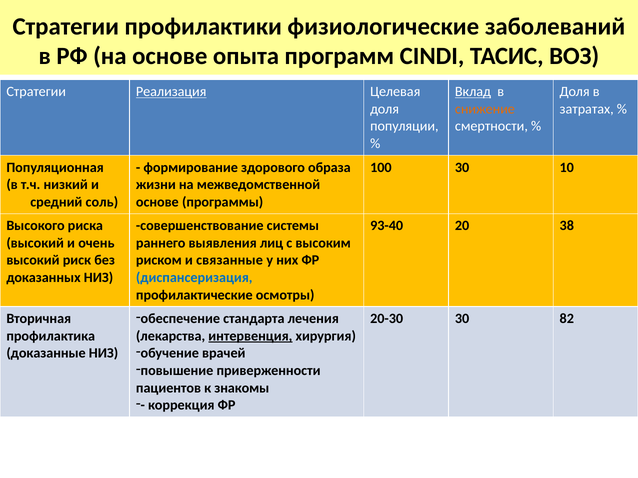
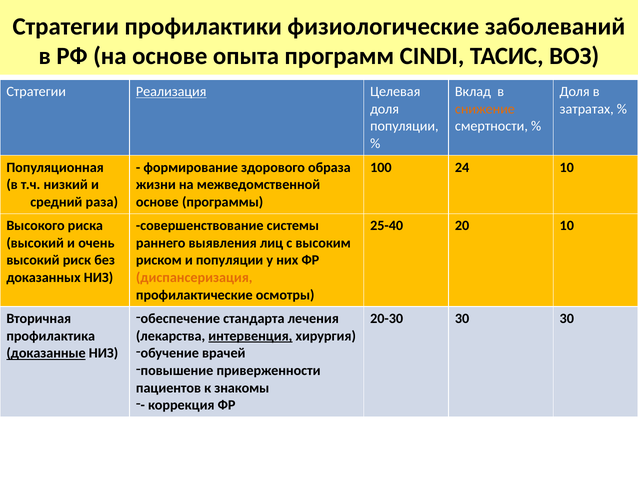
Вклад underline: present -> none
100 30: 30 -> 24
соль: соль -> раза
93-40: 93-40 -> 25-40
20 38: 38 -> 10
и связанные: связанные -> популяции
диспансеризация colour: blue -> orange
30 82: 82 -> 30
доказанные underline: none -> present
